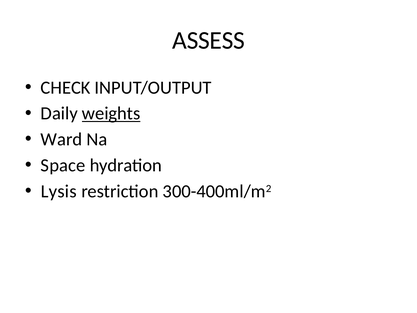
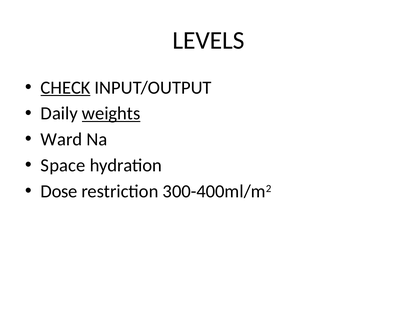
ASSESS: ASSESS -> LEVELS
CHECK underline: none -> present
Lysis: Lysis -> Dose
